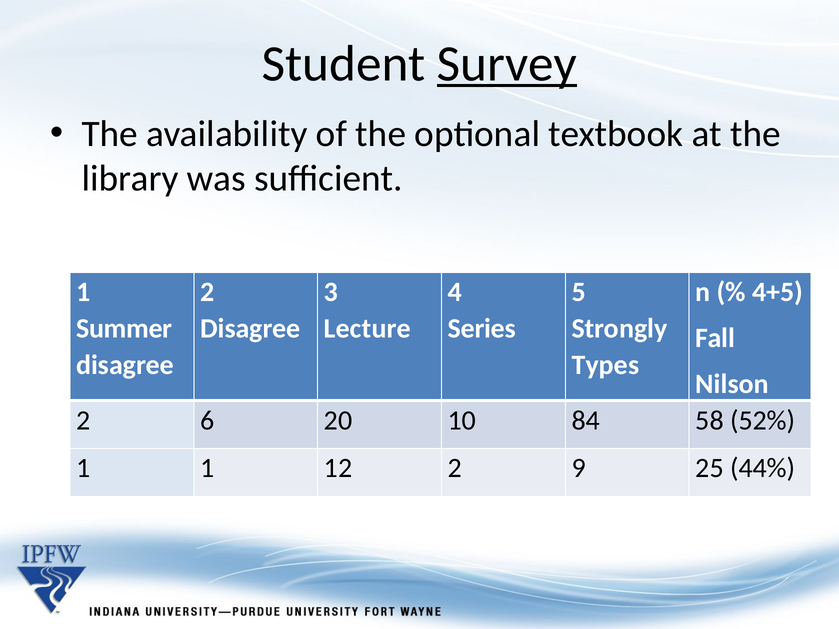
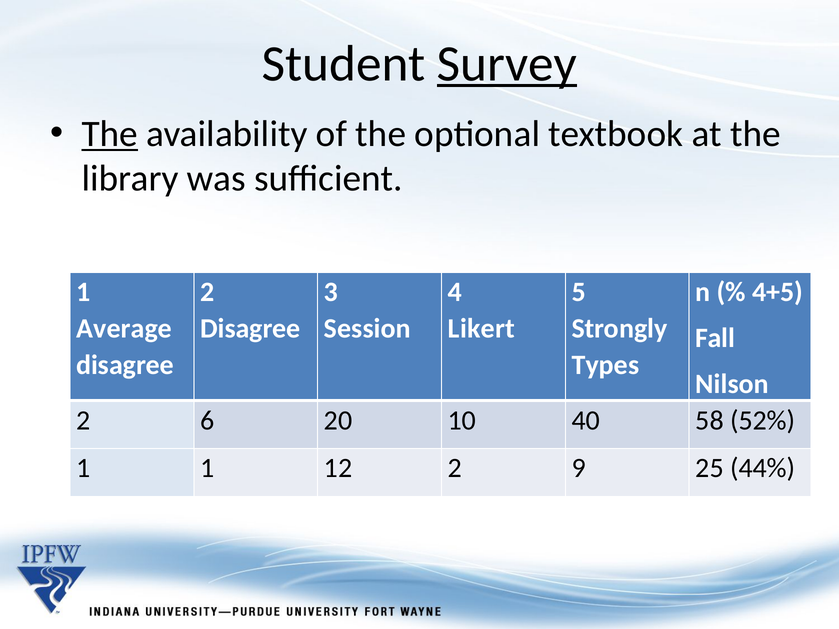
The at (110, 134) underline: none -> present
Summer: Summer -> Average
Lecture: Lecture -> Session
Series: Series -> Likert
84: 84 -> 40
